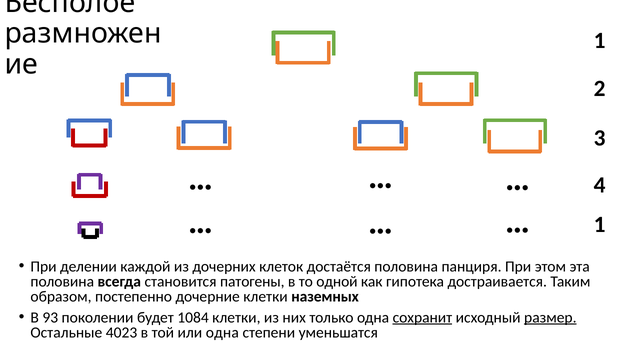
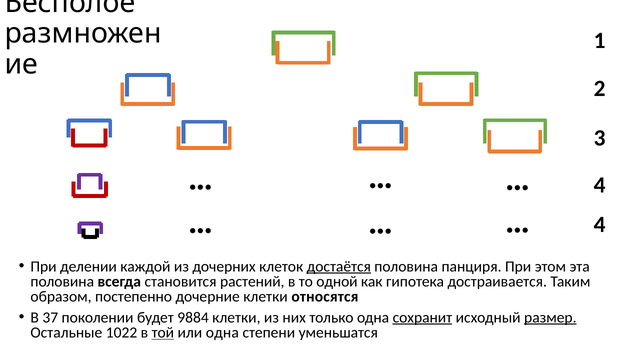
1 at (600, 225): 1 -> 4
достаётся underline: none -> present
патогены: патогены -> растений
наземных: наземных -> относятся
93: 93 -> 37
1084: 1084 -> 9884
4023: 4023 -> 1022
той underline: none -> present
